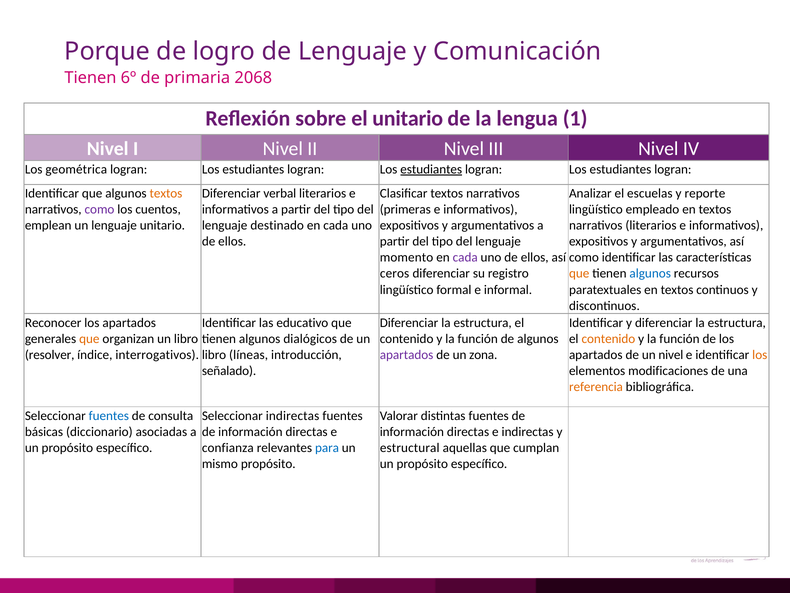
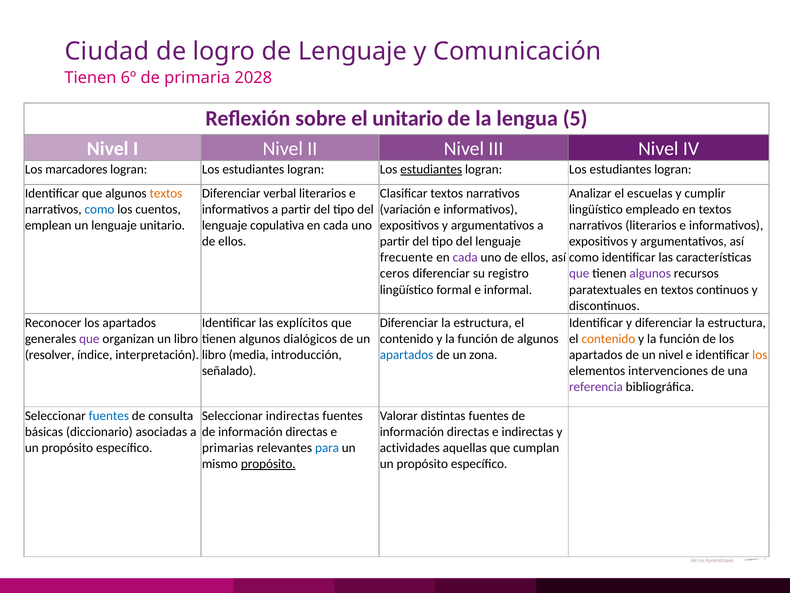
Porque: Porque -> Ciudad
2068: 2068 -> 2028
1: 1 -> 5
geométrica: geométrica -> marcadores
reporte: reporte -> cumplir
como at (100, 209) colour: purple -> blue
primeras: primeras -> variación
destinado: destinado -> copulativa
momento: momento -> frecuente
que at (579, 273) colour: orange -> purple
algunos at (650, 273) colour: blue -> purple
educativo: educativo -> explícitos
que at (89, 338) colour: orange -> purple
interrogativos: interrogativos -> interpretación
líneas: líneas -> media
apartados at (407, 354) colour: purple -> blue
modificaciones: modificaciones -> intervenciones
referencia colour: orange -> purple
confianza: confianza -> primarias
estructural: estructural -> actividades
propósito at (268, 463) underline: none -> present
